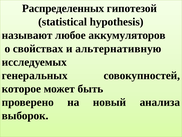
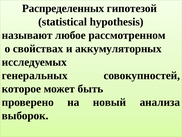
аккумуляторов: аккумуляторов -> рассмотренном
альтернативную: альтернативную -> аккумуляторных
